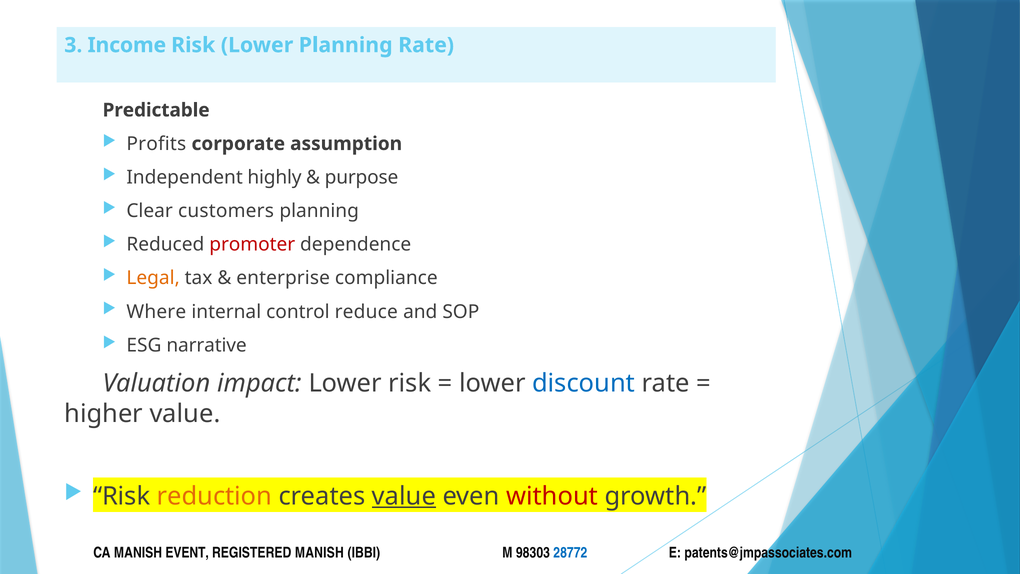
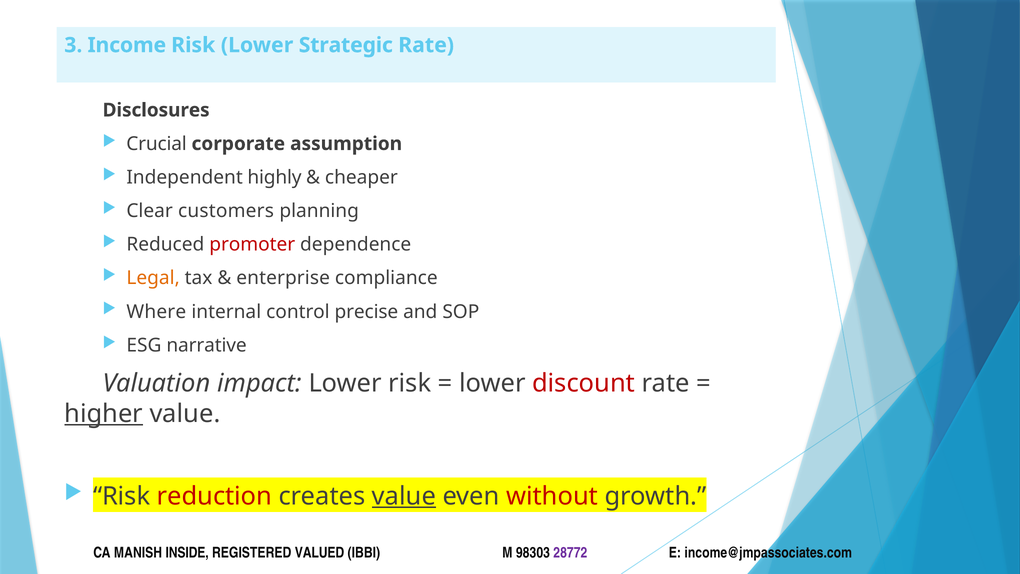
Lower Planning: Planning -> Strategic
Predictable: Predictable -> Disclosures
Profits: Profits -> Crucial
purpose: purpose -> cheaper
reduce: reduce -> precise
discount colour: blue -> red
higher underline: none -> present
reduction colour: orange -> red
EVENT: EVENT -> INSIDE
REGISTERED MANISH: MANISH -> VALUED
28772 colour: blue -> purple
patents@jmpassociates.com: patents@jmpassociates.com -> income@jmpassociates.com
